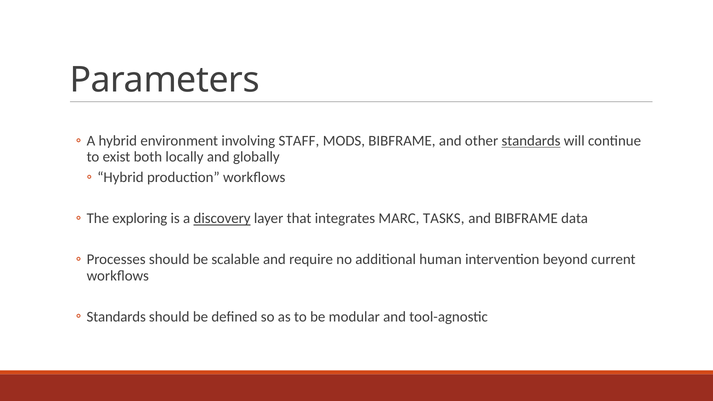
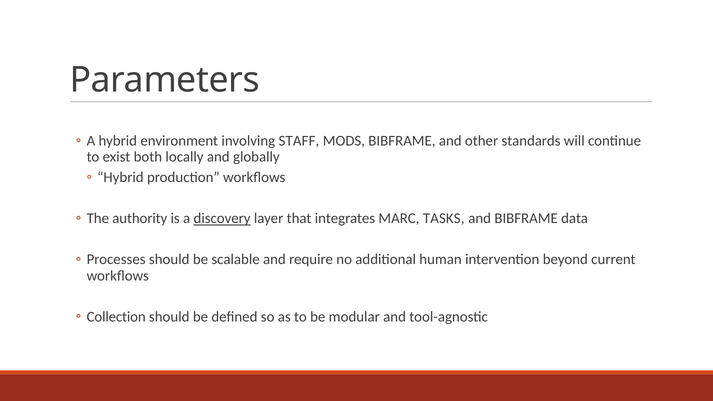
standards at (531, 141) underline: present -> none
exploring: exploring -> authority
Standards at (116, 317): Standards -> Collection
